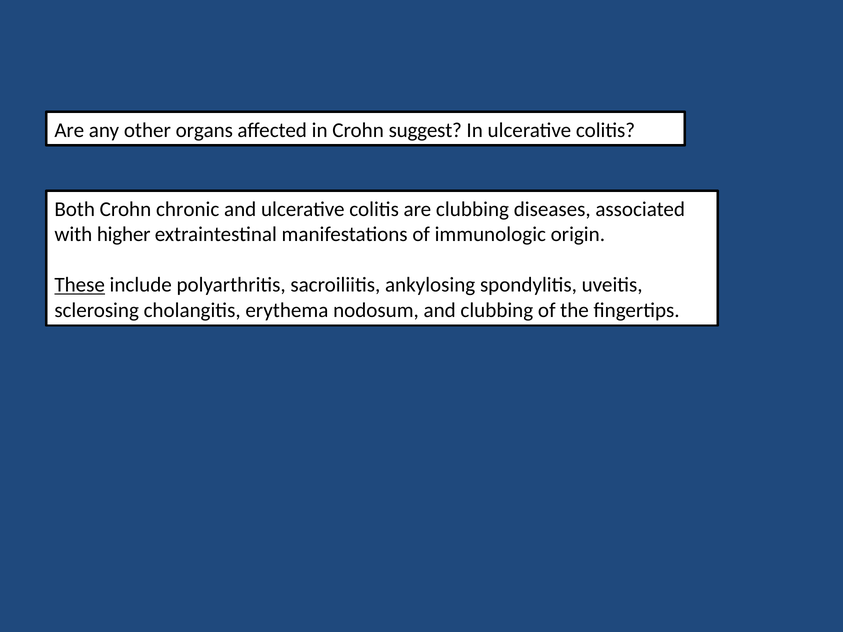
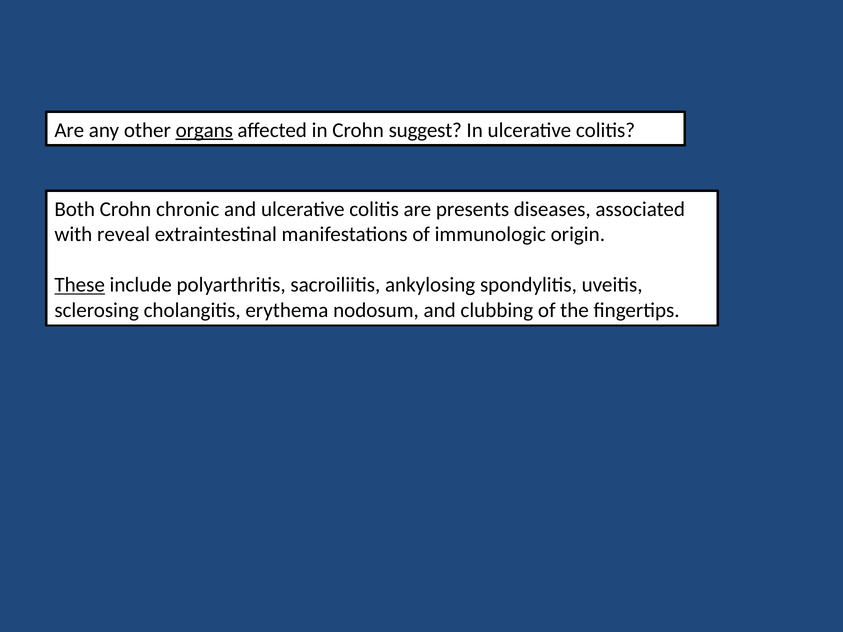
organs underline: none -> present
are clubbing: clubbing -> presents
higher: higher -> reveal
